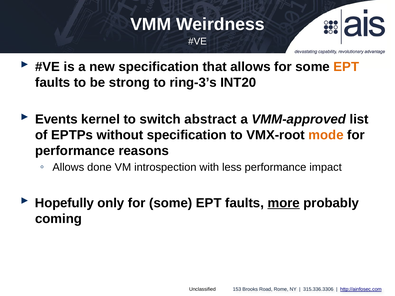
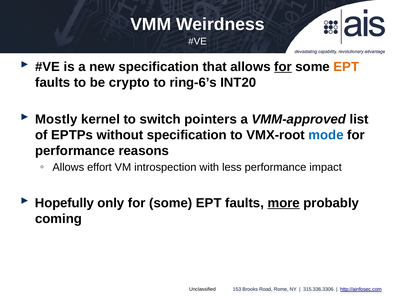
for at (283, 67) underline: none -> present
strong: strong -> crypto
ring-3’s: ring-3’s -> ring-6’s
Events: Events -> Mostly
abstract: abstract -> pointers
mode colour: orange -> blue
done: done -> effort
